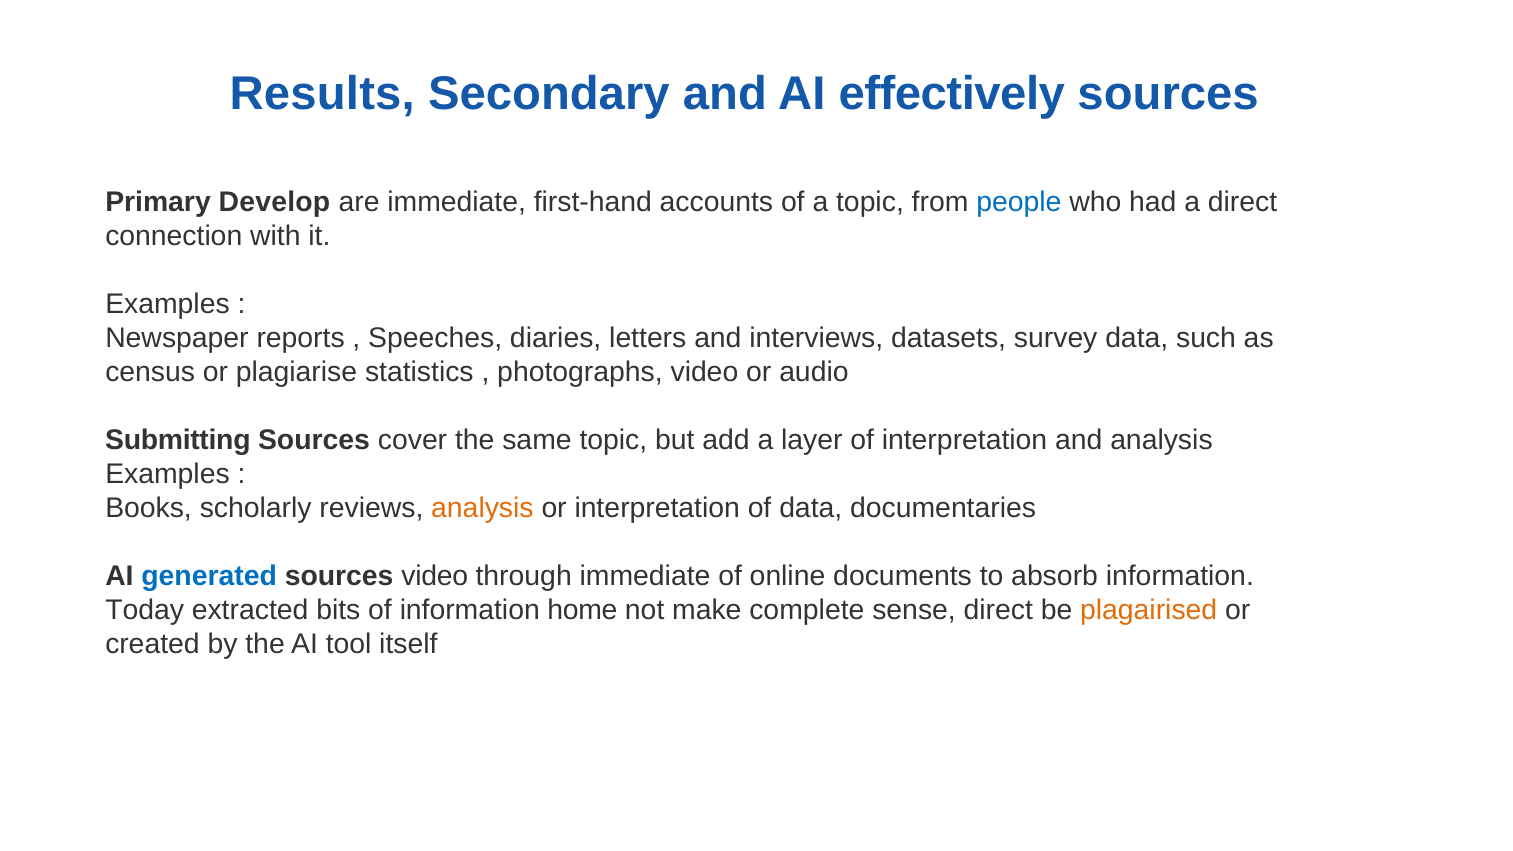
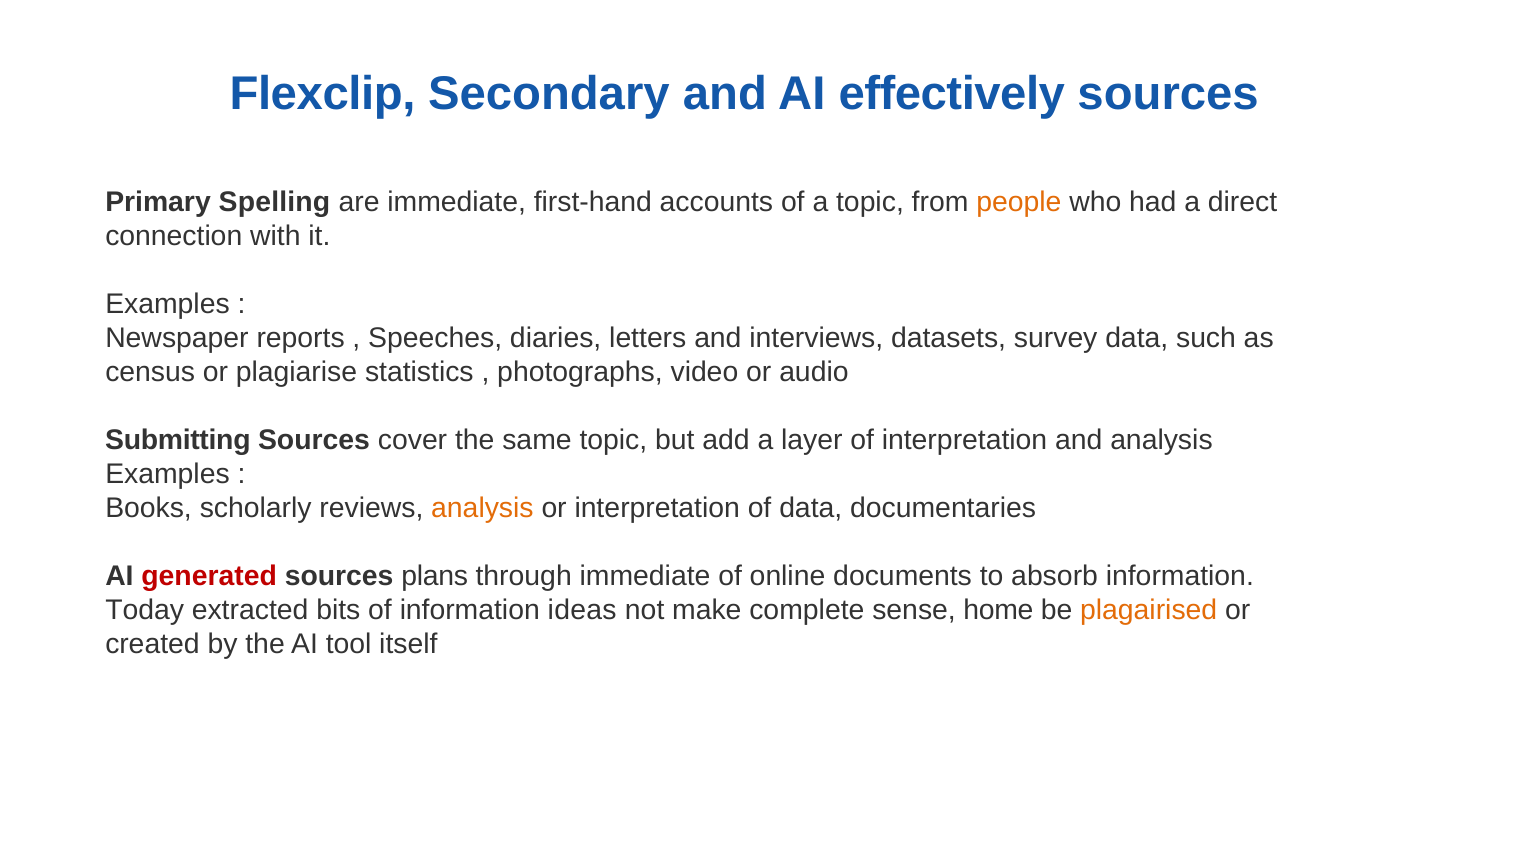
Results: Results -> Flexclip
Develop: Develop -> Spelling
people colour: blue -> orange
generated colour: blue -> red
sources video: video -> plans
home: home -> ideas
sense direct: direct -> home
